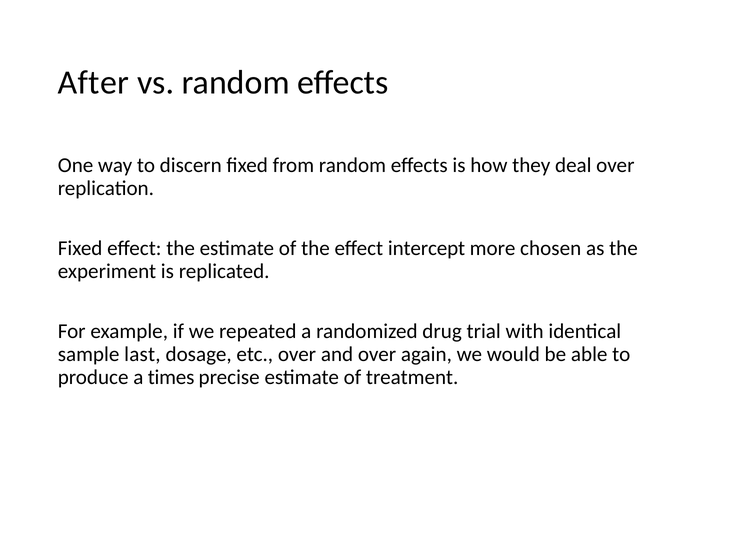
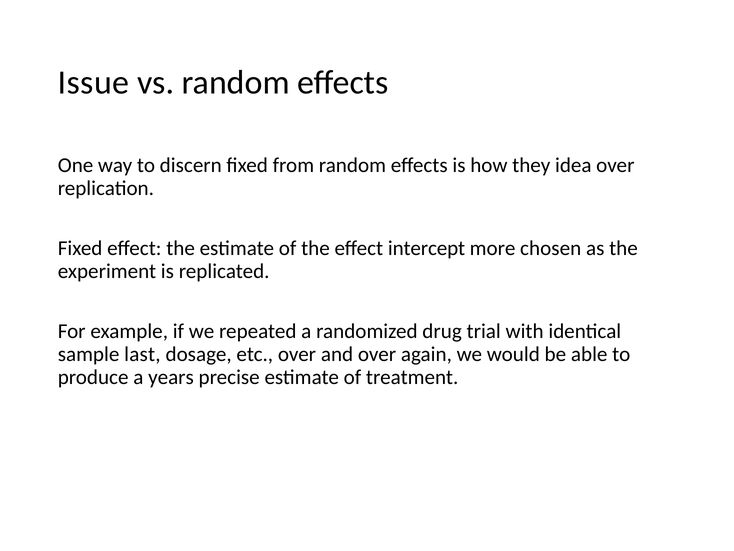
After: After -> Issue
deal: deal -> idea
times: times -> years
